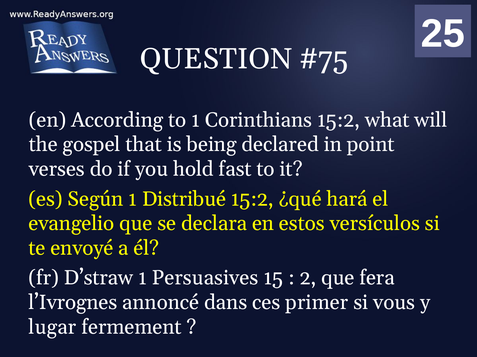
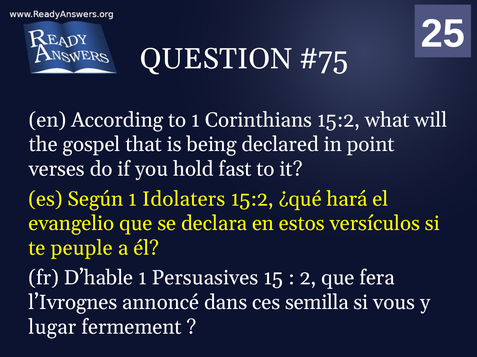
Distribué: Distribué -> Idolaters
envoyé: envoyé -> peuple
D’straw: D’straw -> D’hable
primer: primer -> semilla
